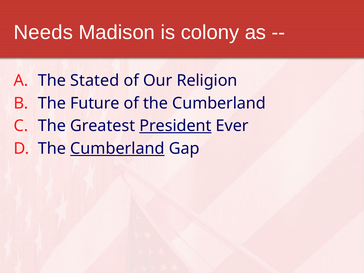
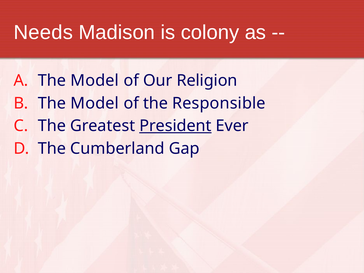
Stated at (95, 81): Stated -> Model
Future at (95, 103): Future -> Model
of the Cumberland: Cumberland -> Responsible
Cumberland at (117, 149) underline: present -> none
